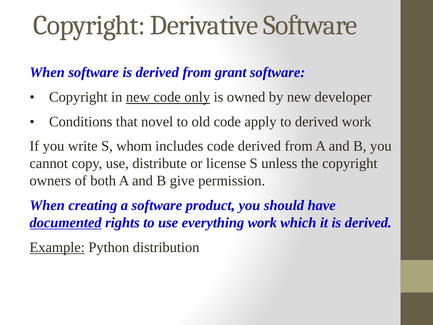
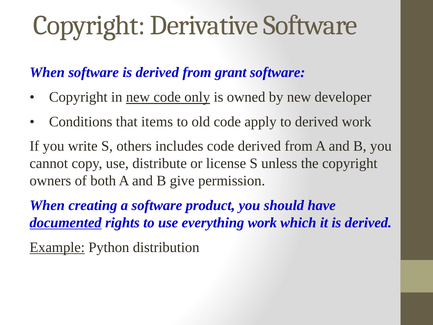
novel: novel -> items
whom: whom -> others
